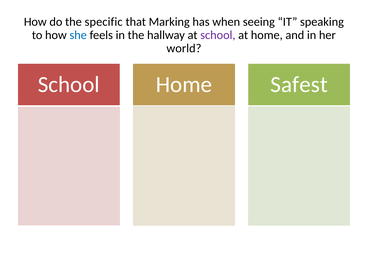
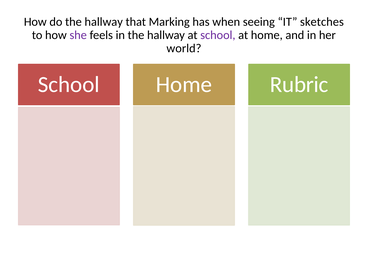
do the specific: specific -> hallway
speaking: speaking -> sketches
she colour: blue -> purple
Safest: Safest -> Rubric
